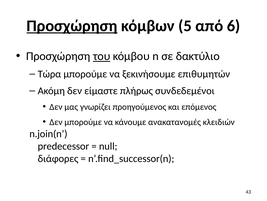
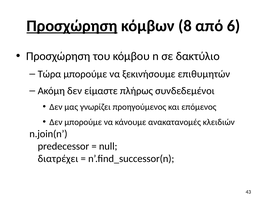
5: 5 -> 8
του underline: present -> none
διάφορες: διάφορες -> διατρέχει
